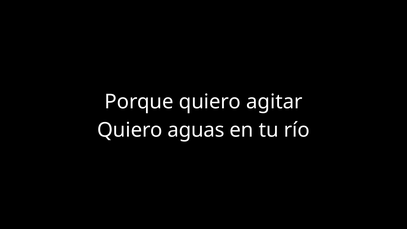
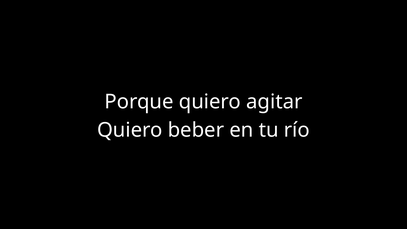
aguas: aguas -> beber
